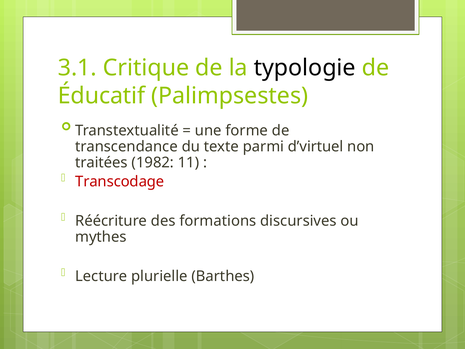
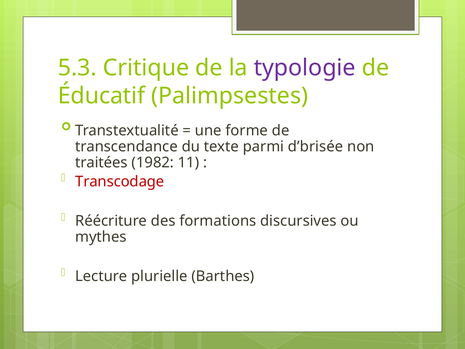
3.1: 3.1 -> 5.3
typologie colour: black -> purple
d’virtuel: d’virtuel -> d’brisée
